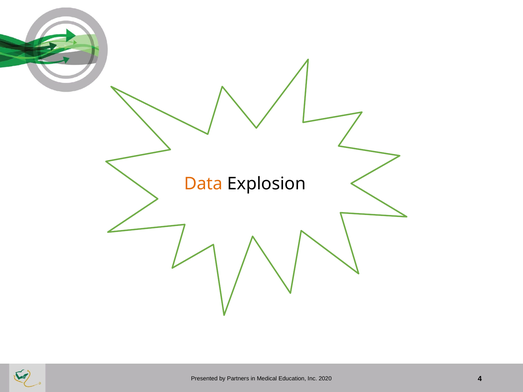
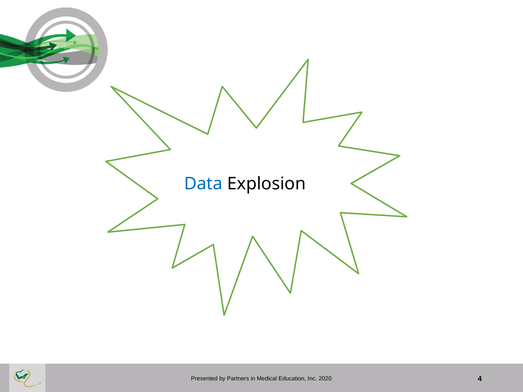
Data colour: orange -> blue
